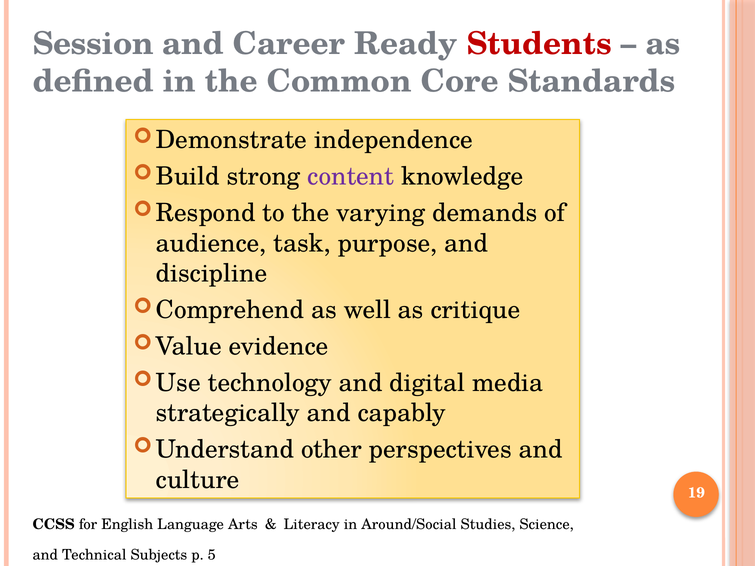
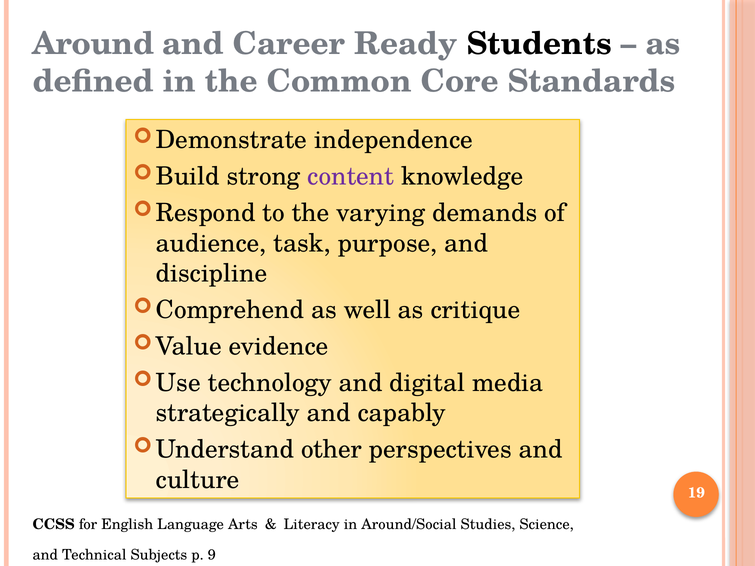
Session: Session -> Around
Students colour: red -> black
5: 5 -> 9
